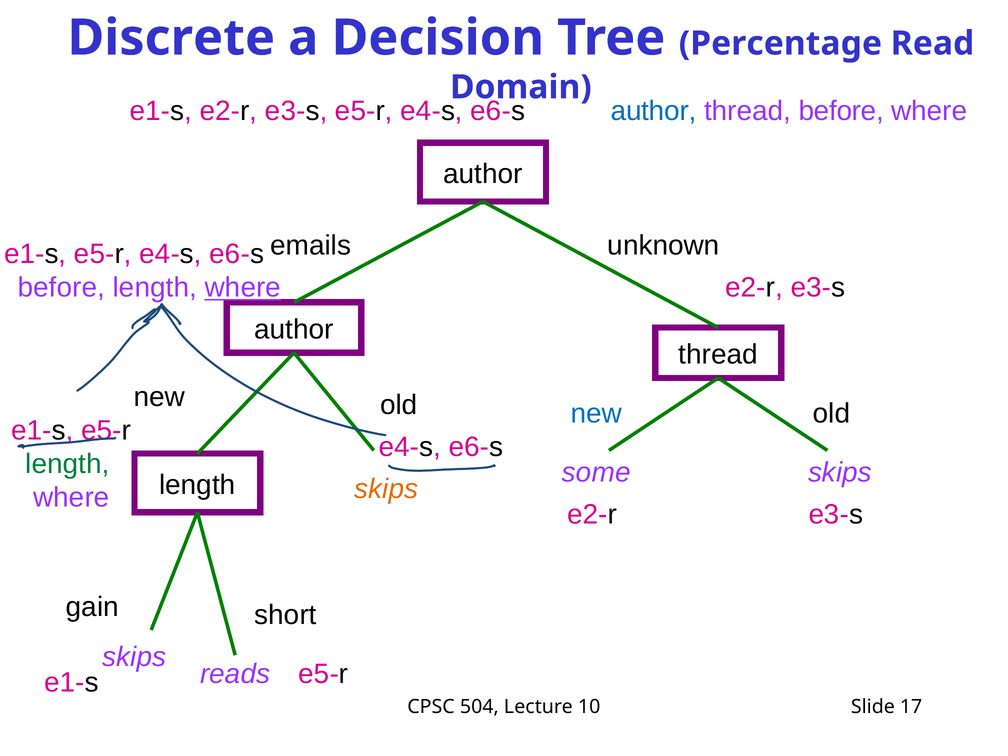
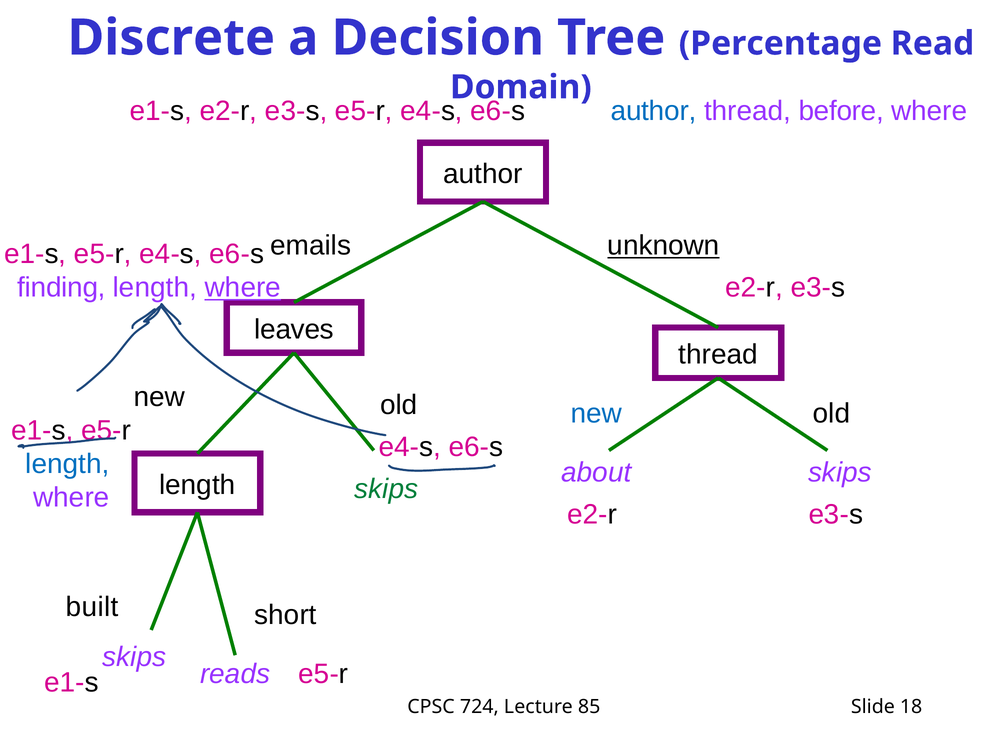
unknown underline: none -> present
before at (61, 288): before -> finding
author at (294, 330): author -> leaves
length at (67, 464) colour: green -> blue
some: some -> about
skips at (386, 489) colour: orange -> green
gain: gain -> built
504: 504 -> 724
10: 10 -> 85
17: 17 -> 18
